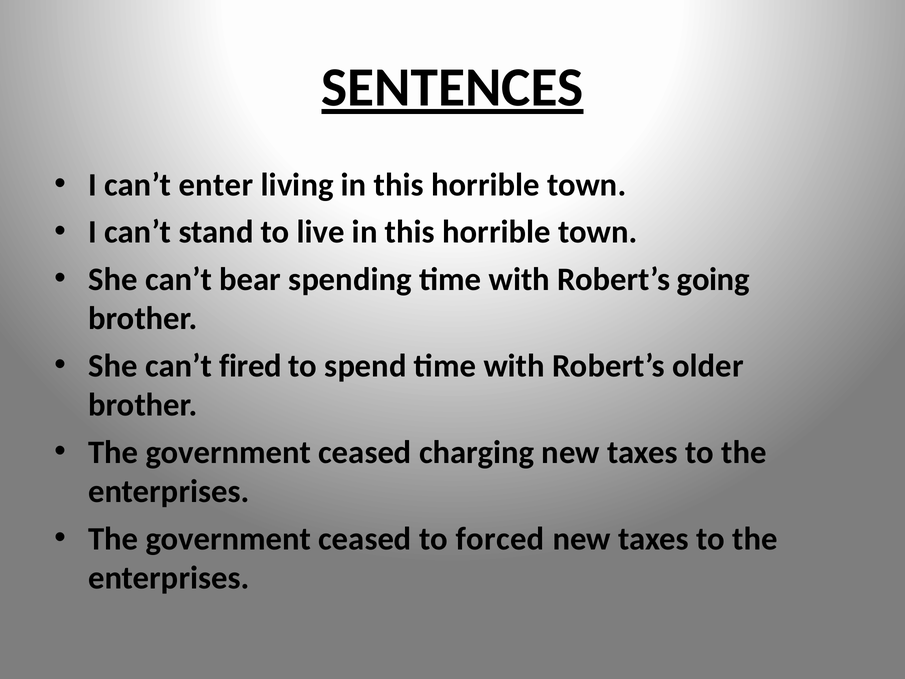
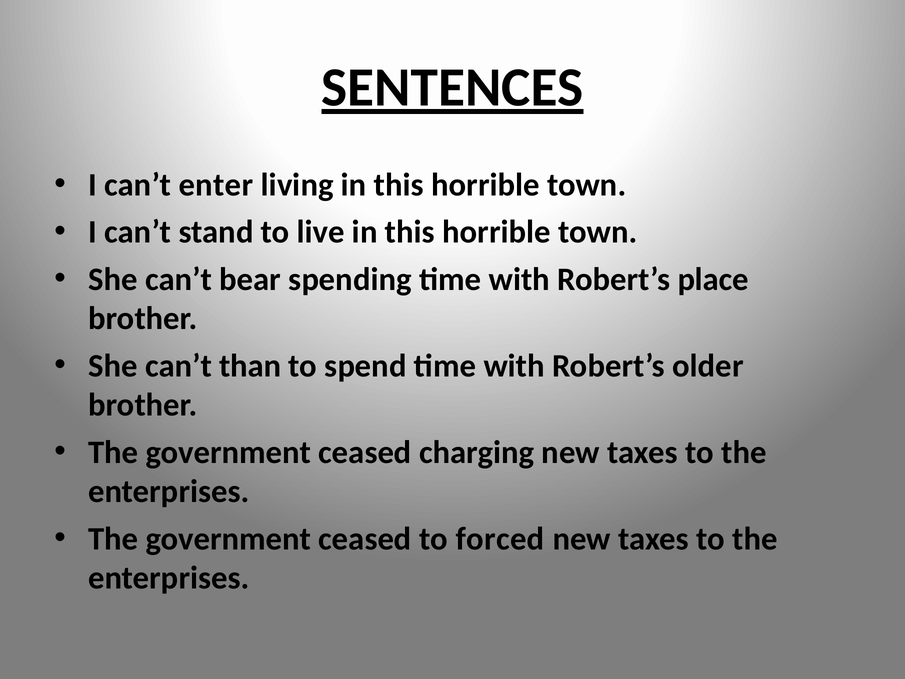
going: going -> place
fired: fired -> than
